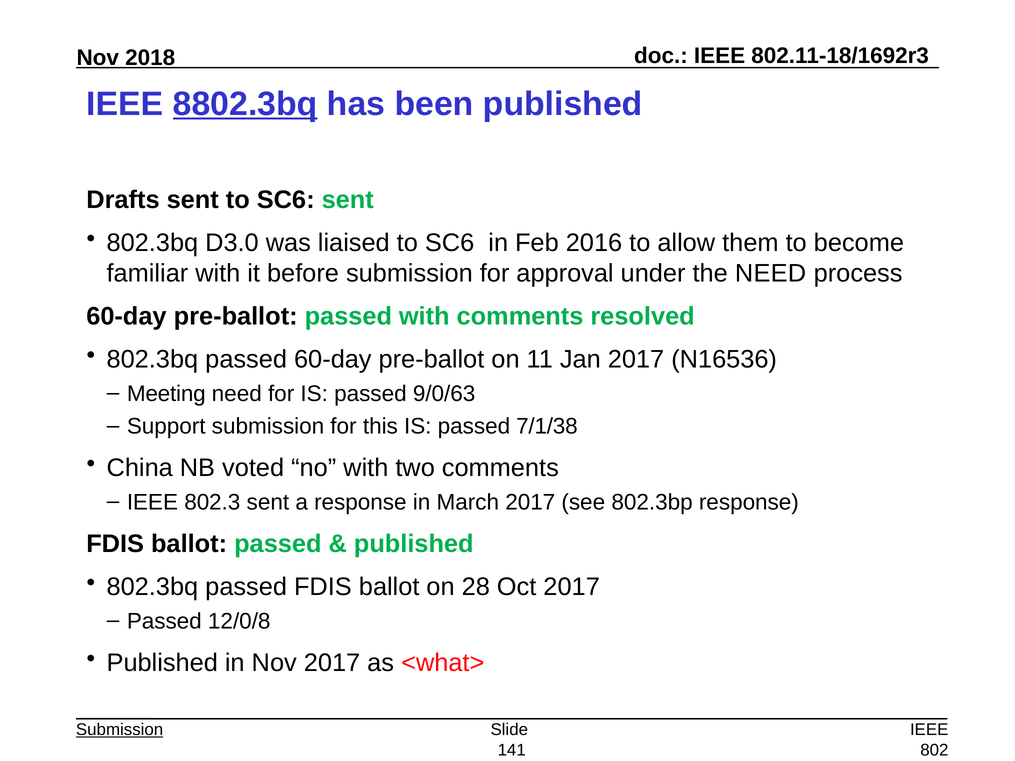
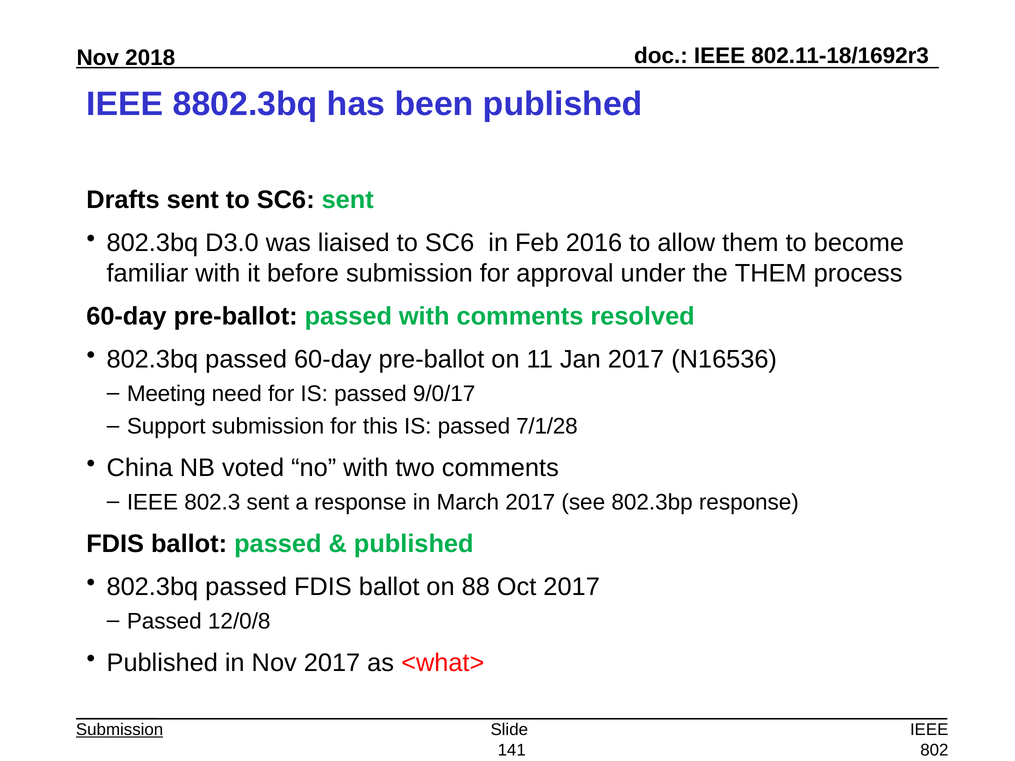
8802.3bq underline: present -> none
the NEED: NEED -> THEM
9/0/63: 9/0/63 -> 9/0/17
7/1/38: 7/1/38 -> 7/1/28
28: 28 -> 88
